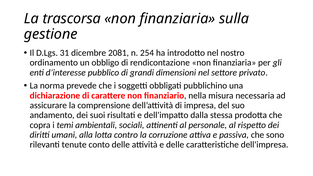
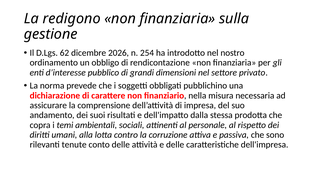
trascorsa: trascorsa -> redigono
31: 31 -> 62
2081: 2081 -> 2026
